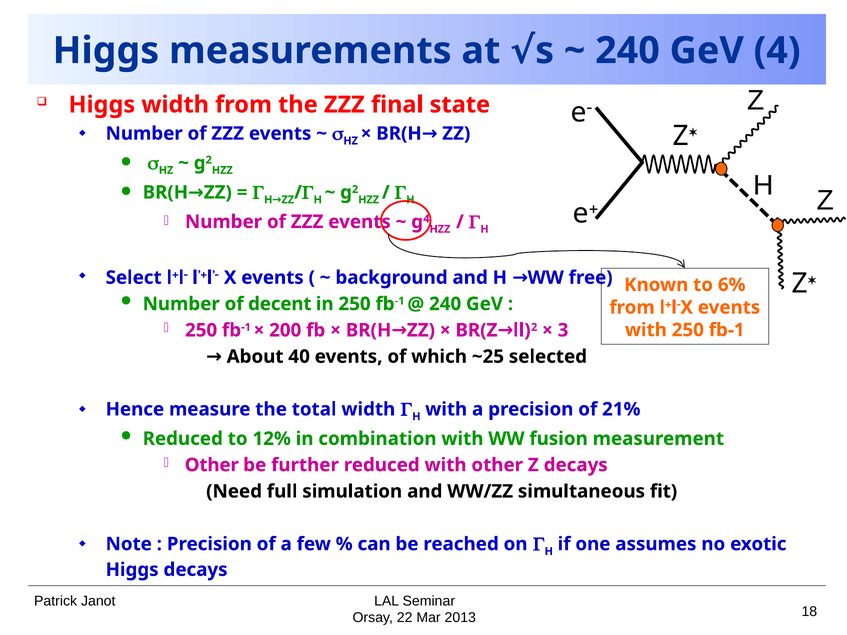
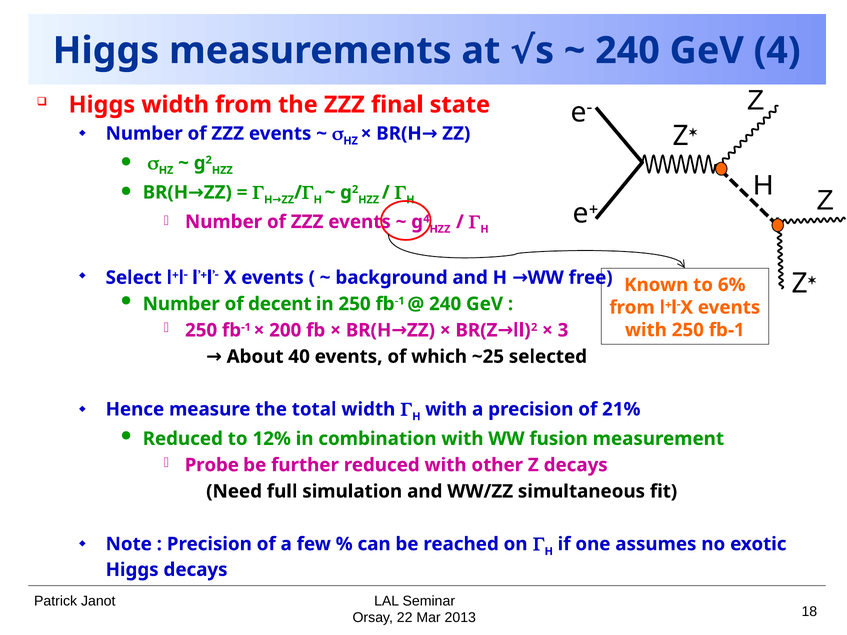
Other at (212, 465): Other -> Probe
